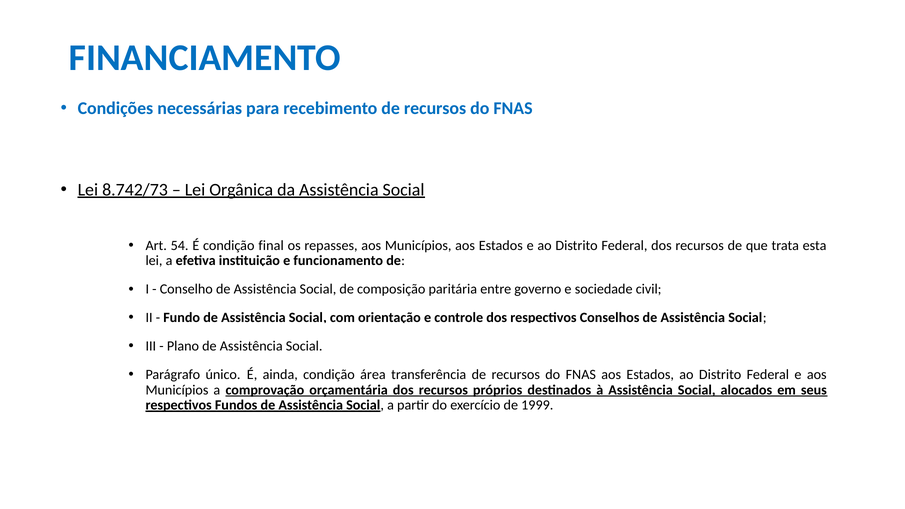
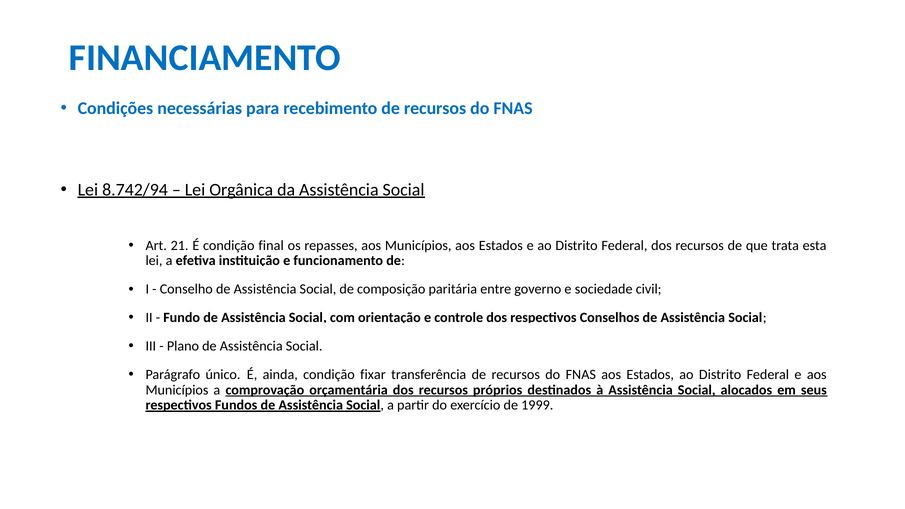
8.742/73: 8.742/73 -> 8.742/94
54: 54 -> 21
área: área -> fixar
